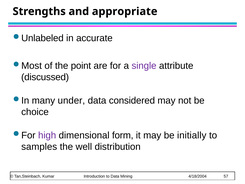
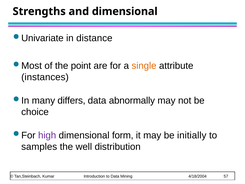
and appropriate: appropriate -> dimensional
Unlabeled: Unlabeled -> Univariate
accurate: accurate -> distance
single colour: purple -> orange
discussed: discussed -> instances
under: under -> differs
considered: considered -> abnormally
